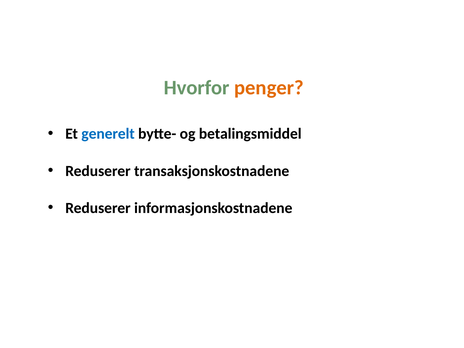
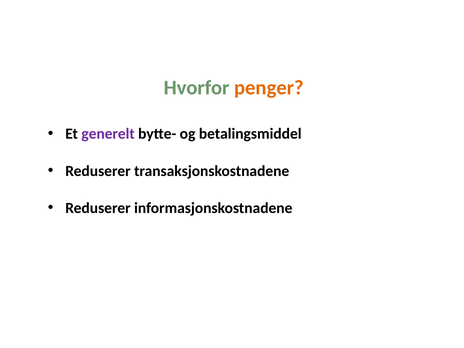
generelt colour: blue -> purple
